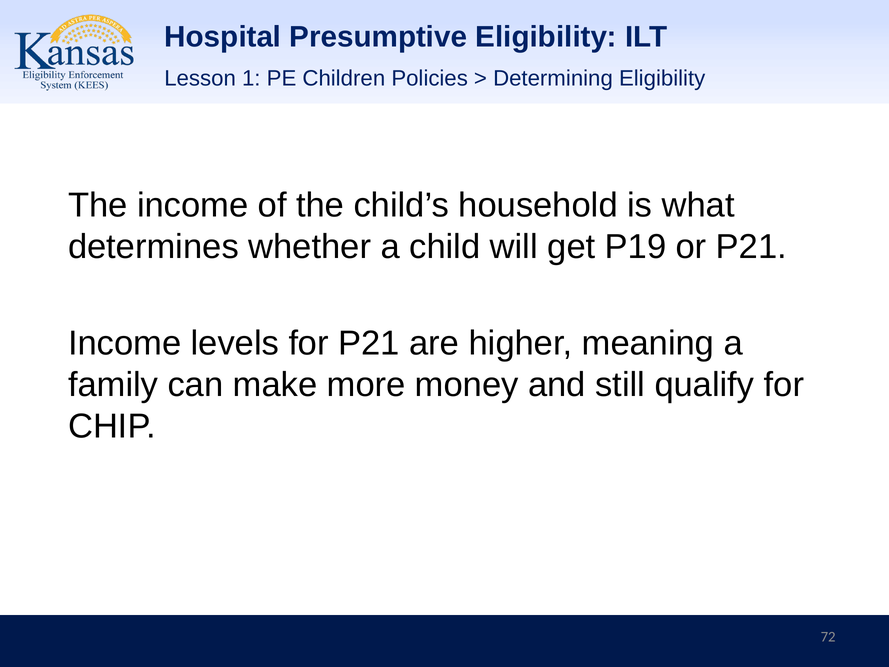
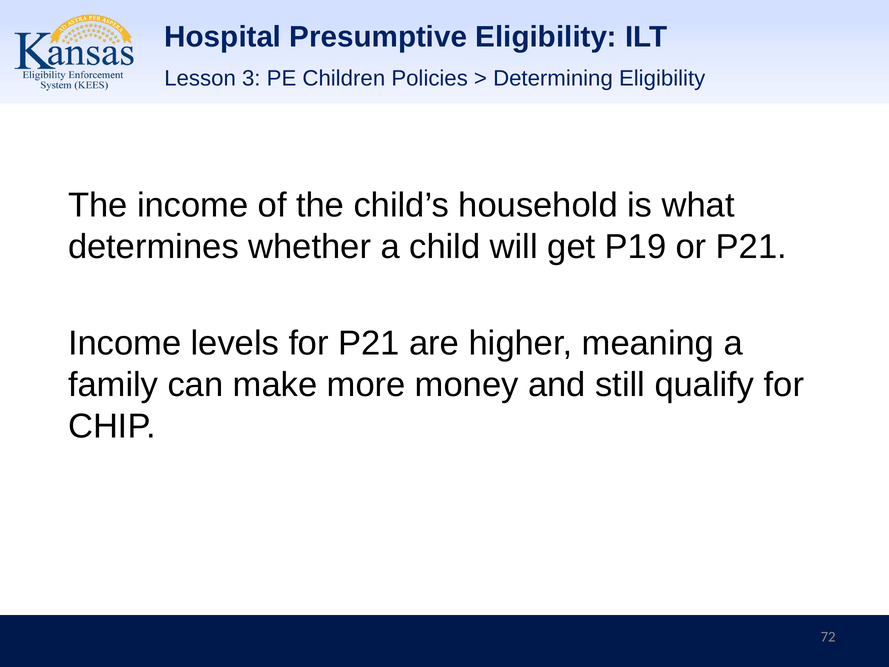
1: 1 -> 3
